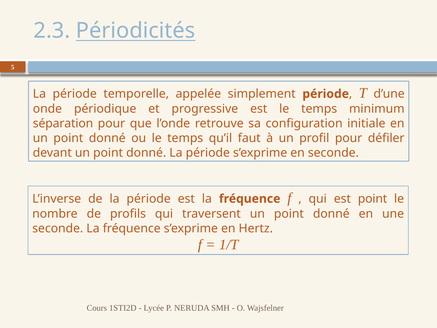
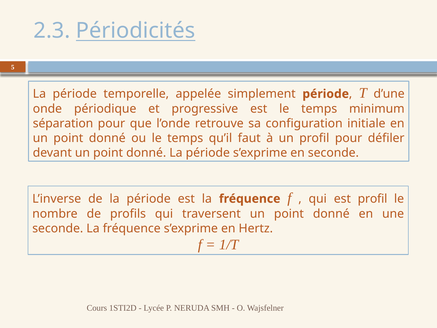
est point: point -> profil
